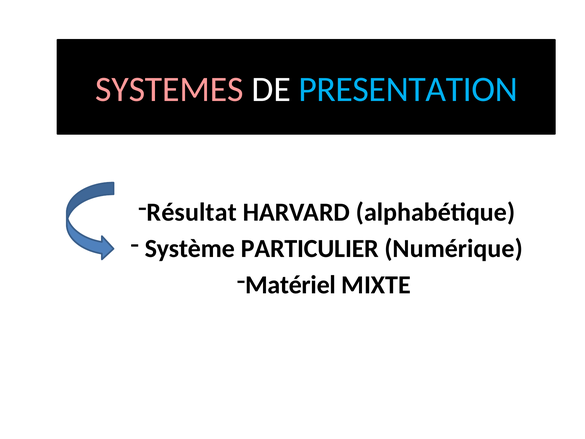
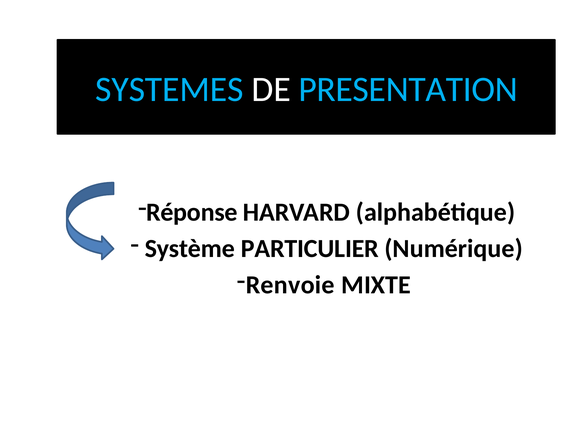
SYSTEMES colour: pink -> light blue
Résultat: Résultat -> Réponse
Matériel: Matériel -> Renvoie
